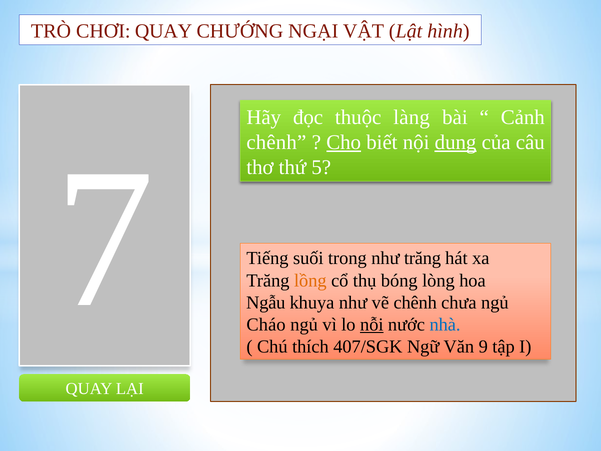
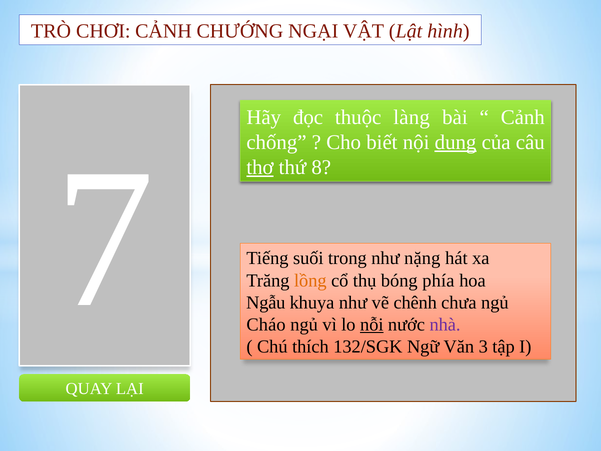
CHƠI QUAY: QUAY -> CẢNH
chênh at (276, 142): chênh -> chống
Cho underline: present -> none
thơ underline: none -> present
5: 5 -> 8
như trăng: trăng -> nặng
lòng: lòng -> phía
nhà colour: blue -> purple
407/SGK: 407/SGK -> 132/SGK
9: 9 -> 3
